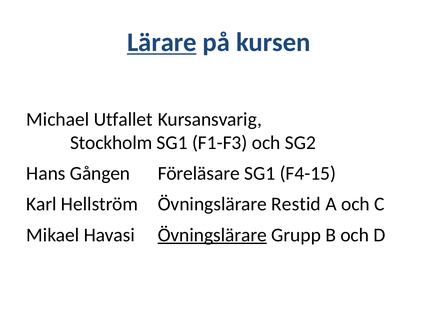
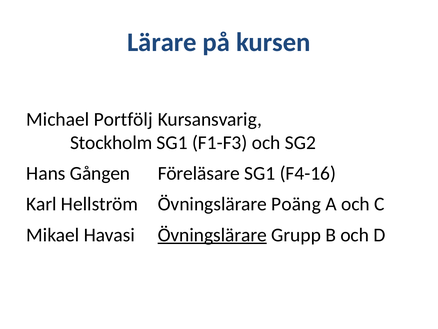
Lärare underline: present -> none
Utfallet: Utfallet -> Portfölj
F4-15: F4-15 -> F4-16
Restid: Restid -> Poäng
